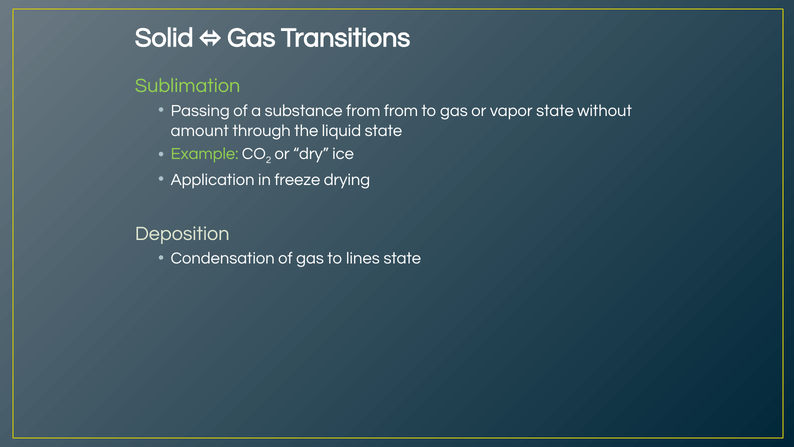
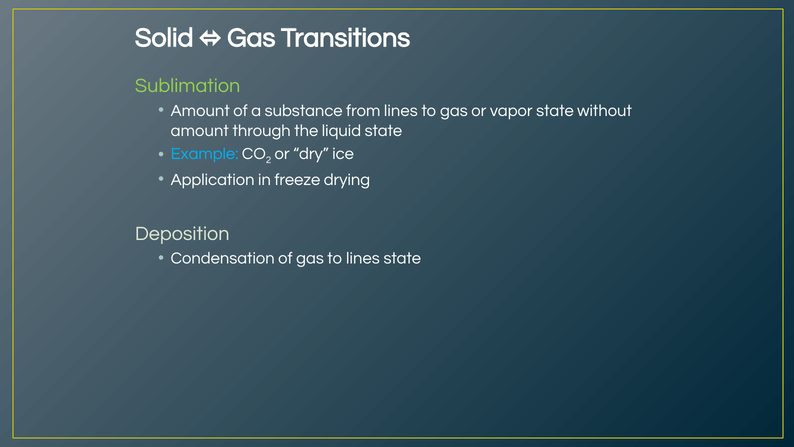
Passing at (200, 111): Passing -> Amount
from from: from -> lines
Example colour: light green -> light blue
